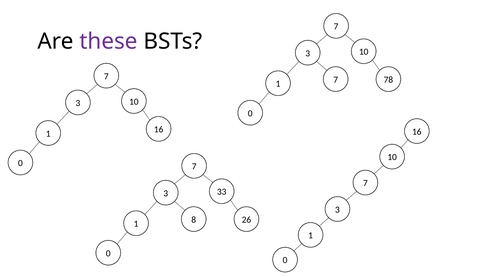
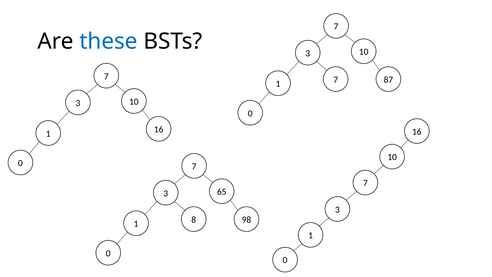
these colour: purple -> blue
78: 78 -> 87
33: 33 -> 65
26: 26 -> 98
